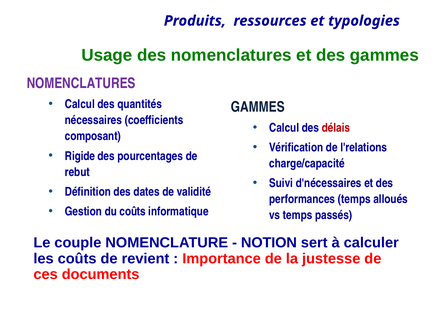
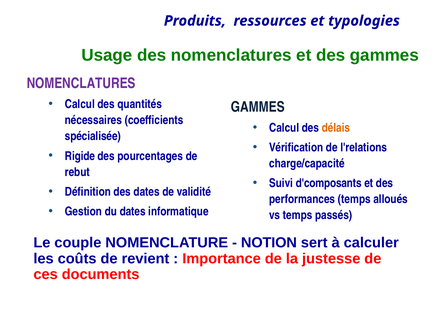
délais colour: red -> orange
composant: composant -> spécialisée
d'nécessaires: d'nécessaires -> d'composants
du coûts: coûts -> dates
